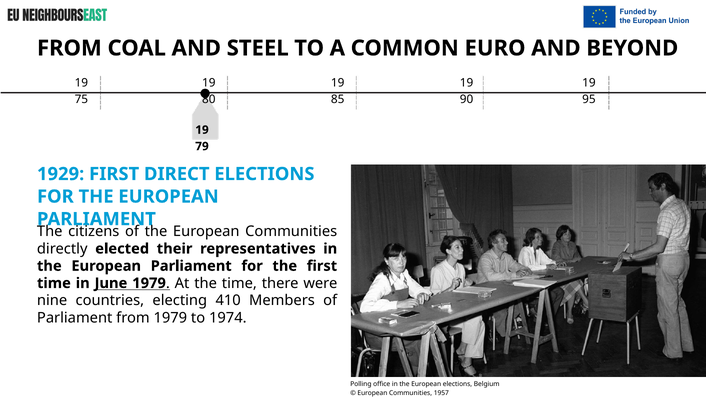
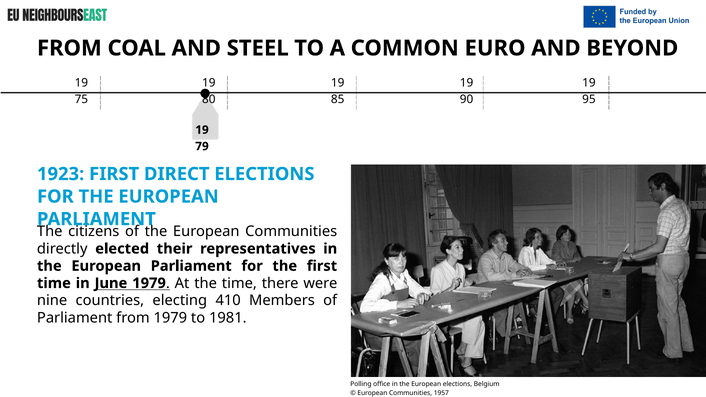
1929: 1929 -> 1923
1974: 1974 -> 1981
